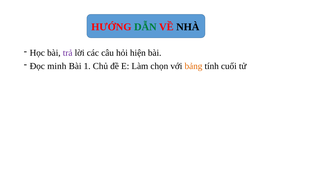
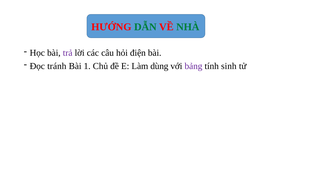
NHÀ colour: black -> green
hiện: hiện -> điện
minh: minh -> tránh
chọn: chọn -> dùng
bảng colour: orange -> purple
cuối: cuối -> sinh
